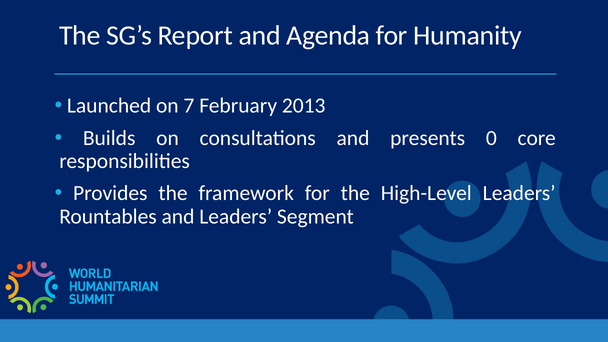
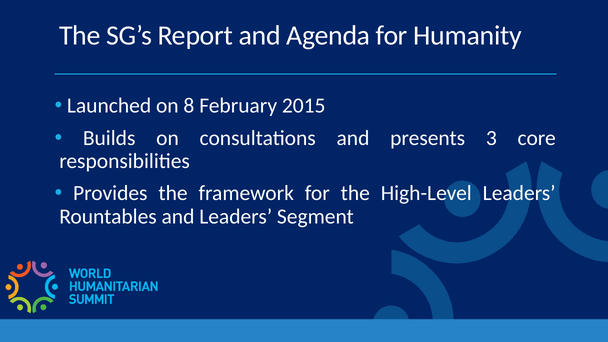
7: 7 -> 8
2013: 2013 -> 2015
0: 0 -> 3
